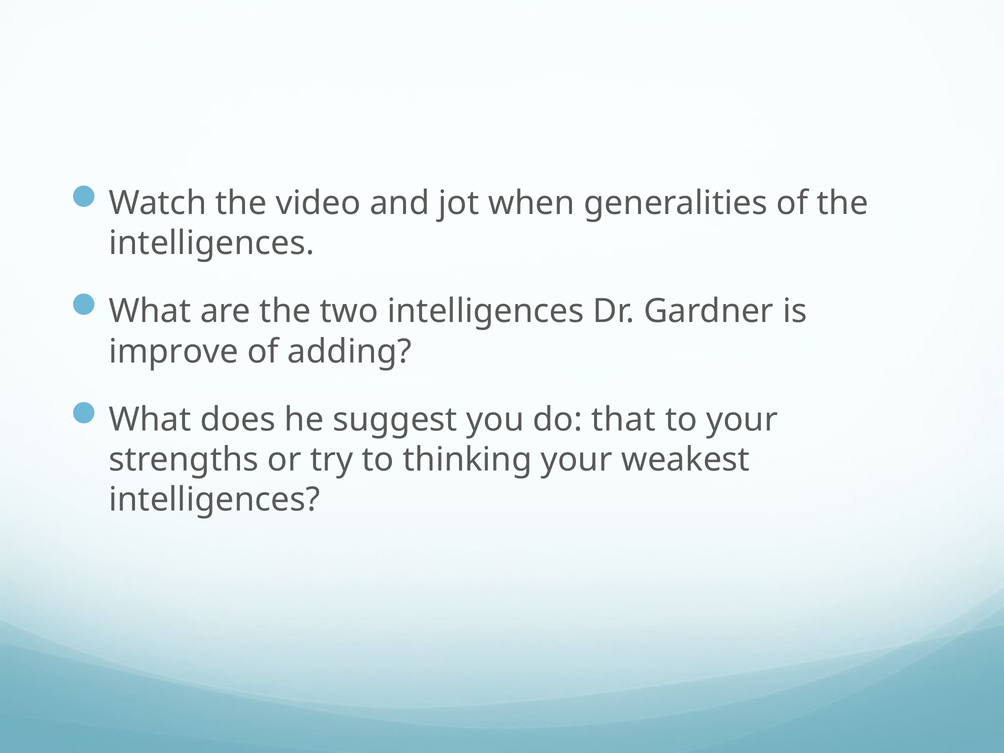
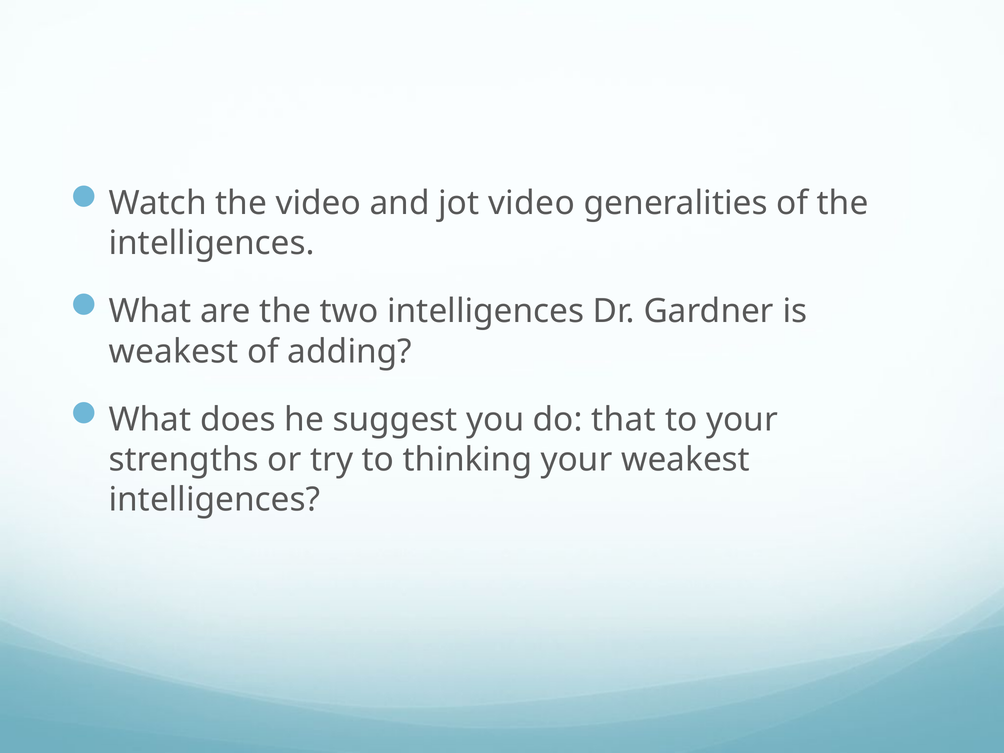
jot when: when -> video
improve at (174, 352): improve -> weakest
